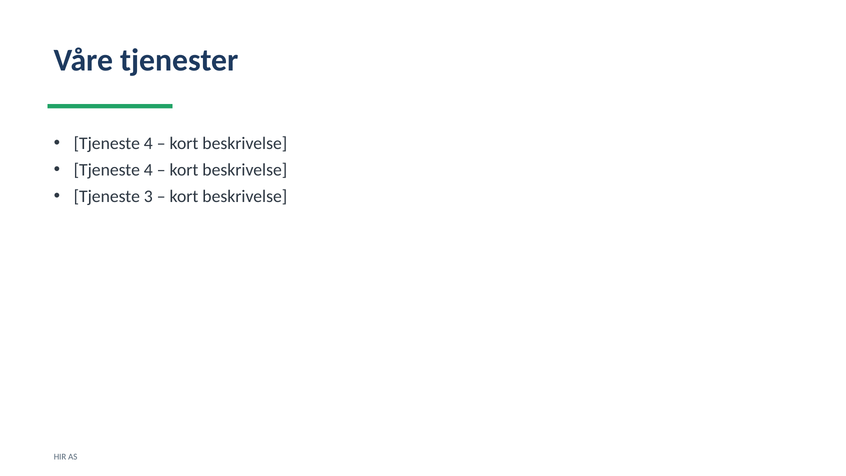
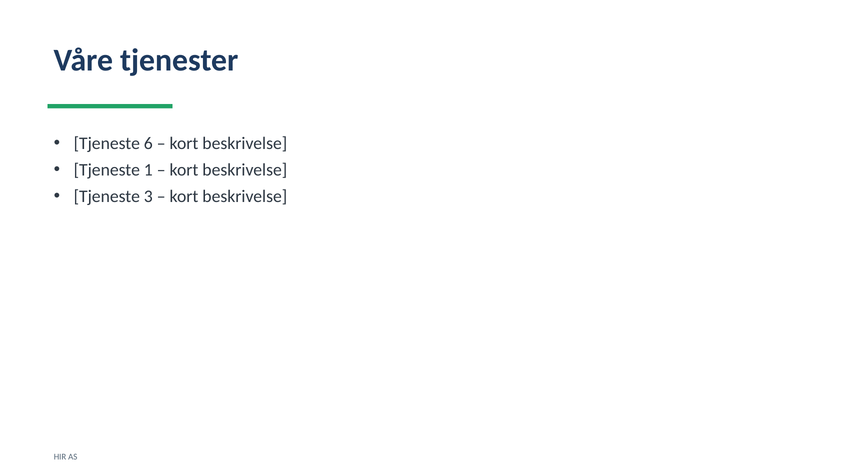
4 at (148, 143): 4 -> 6
4 at (148, 170): 4 -> 1
